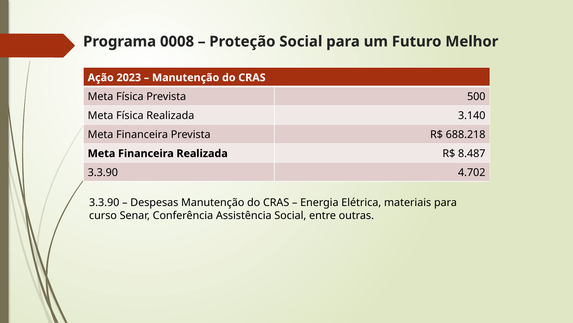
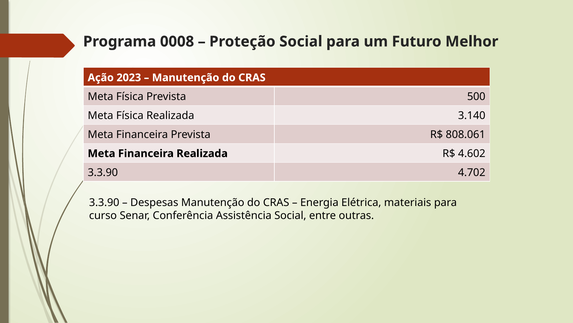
688.218: 688.218 -> 808.061
8.487: 8.487 -> 4.602
